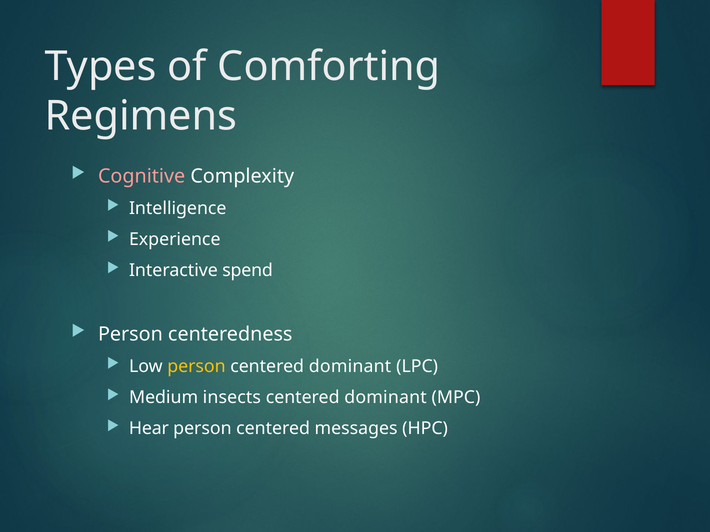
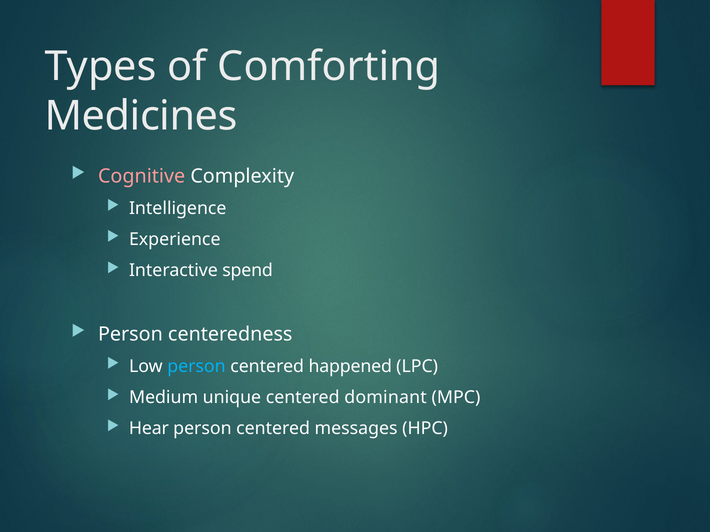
Regimens: Regimens -> Medicines
person at (196, 367) colour: yellow -> light blue
dominant at (350, 367): dominant -> happened
insects: insects -> unique
